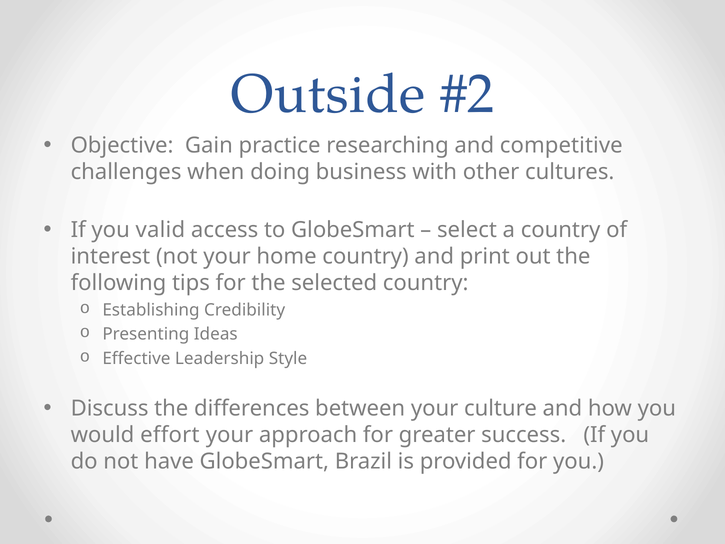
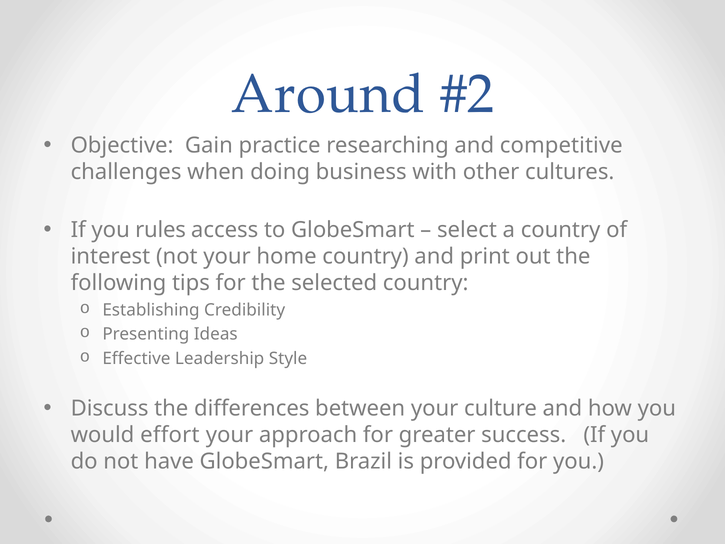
Outside: Outside -> Around
valid: valid -> rules
